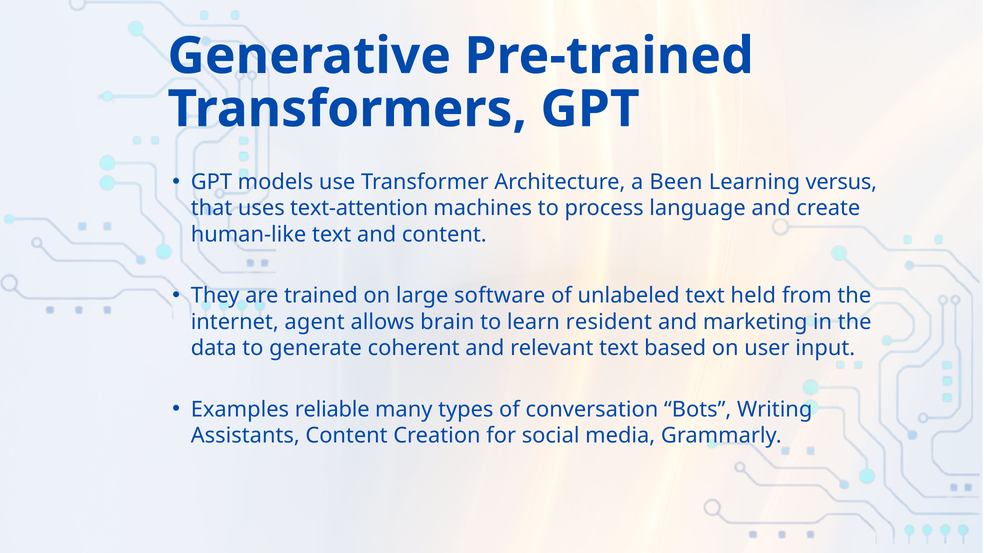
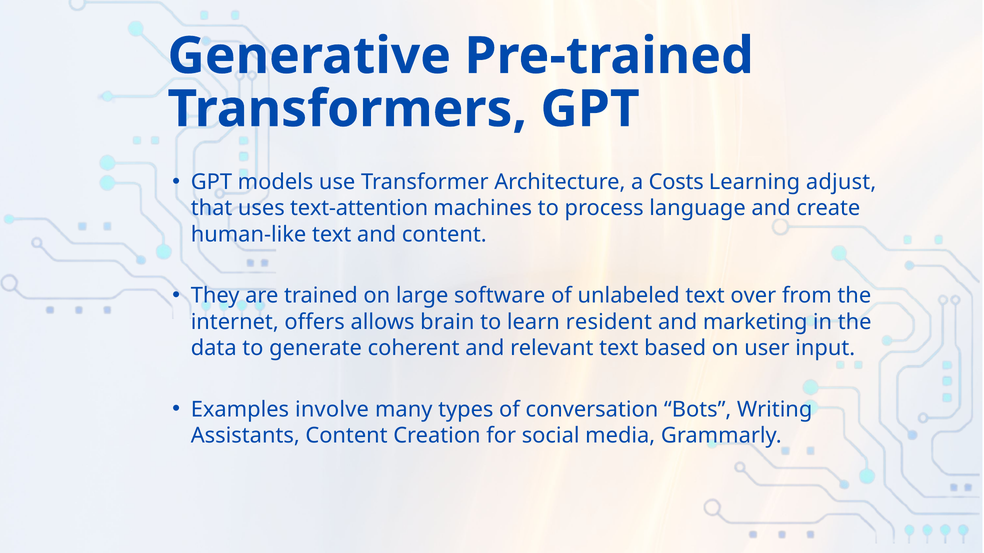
Been: Been -> Costs
versus: versus -> adjust
held: held -> over
agent: agent -> offers
reliable: reliable -> involve
